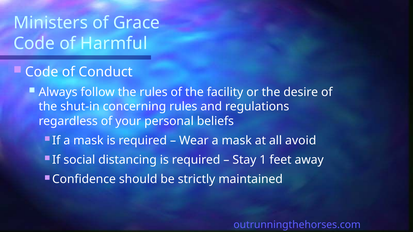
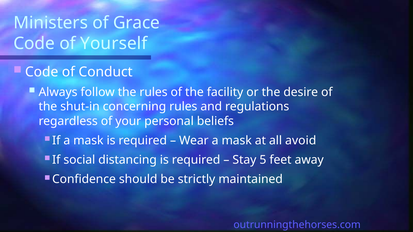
Harmful: Harmful -> Yourself
1: 1 -> 5
